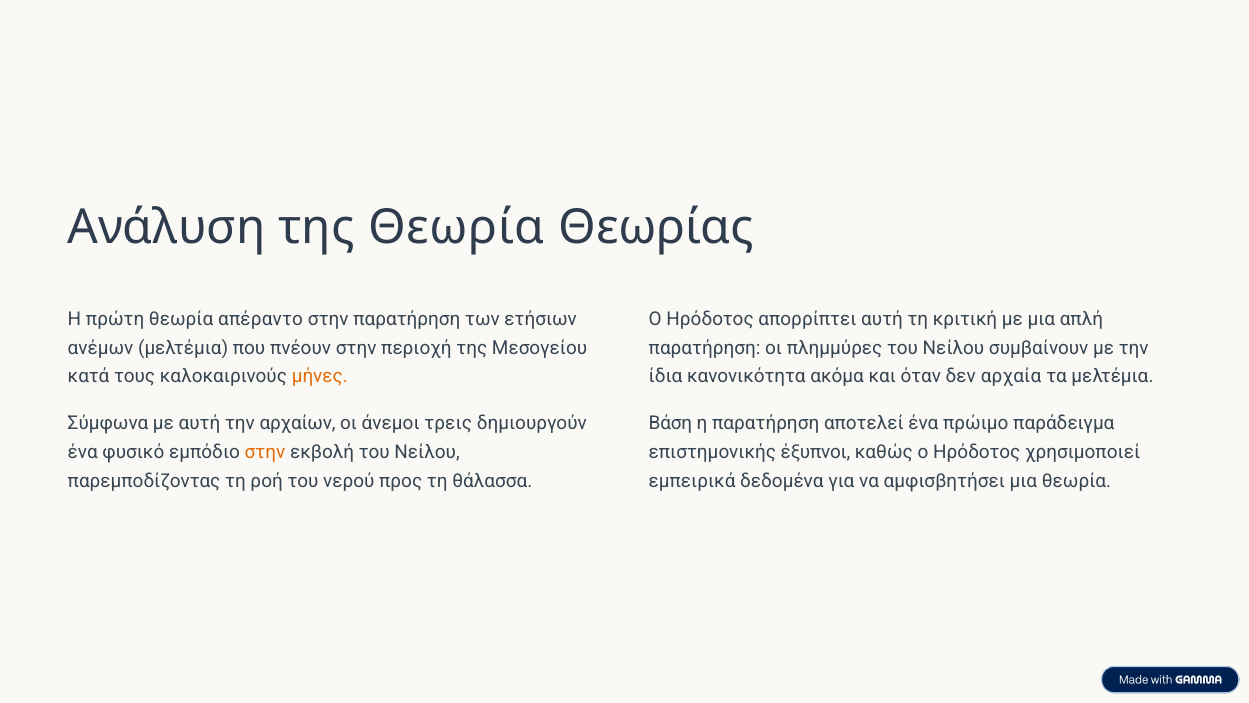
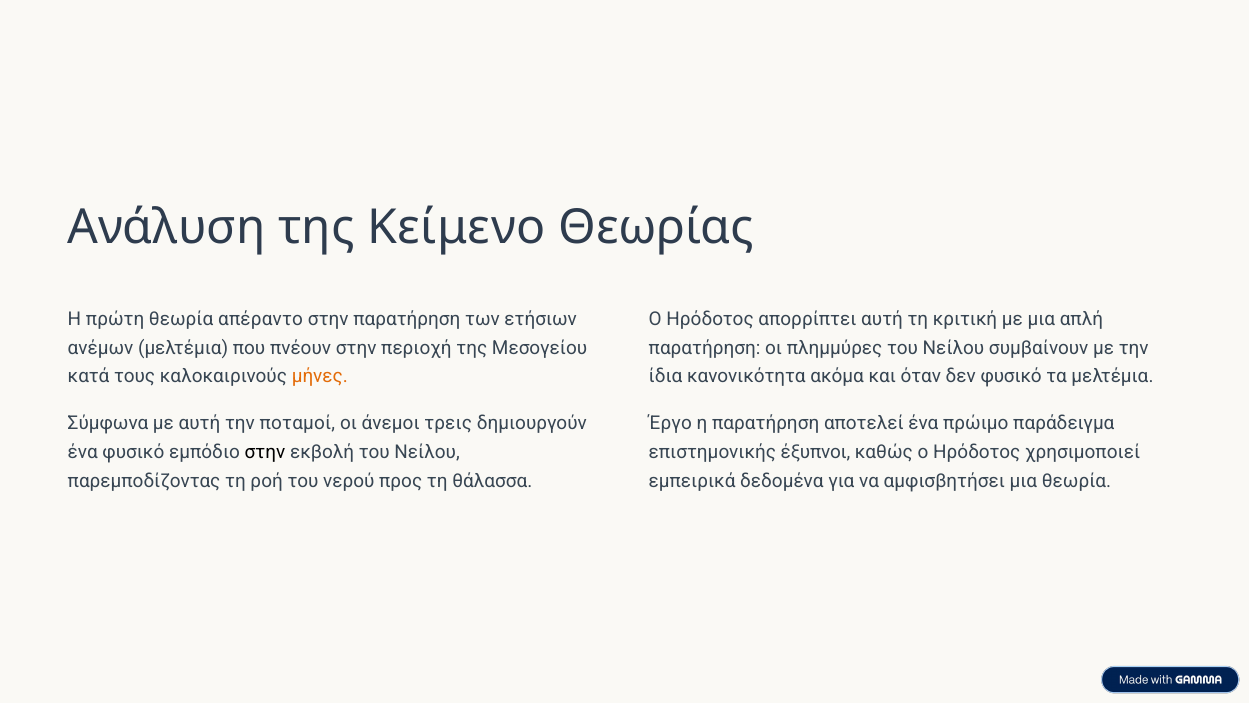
της Θεωρία: Θεωρία -> Κείμενο
δεν αρχαία: αρχαία -> φυσικό
αρχαίων: αρχαίων -> ποταμοί
Βάση: Βάση -> Έργο
στην at (265, 452) colour: orange -> black
